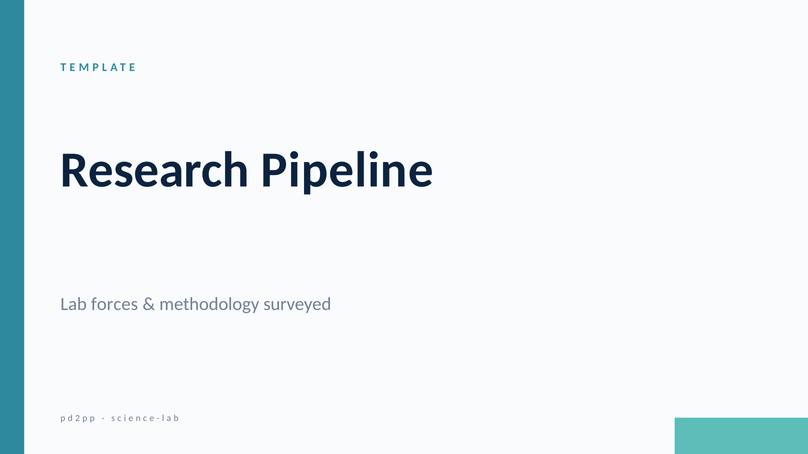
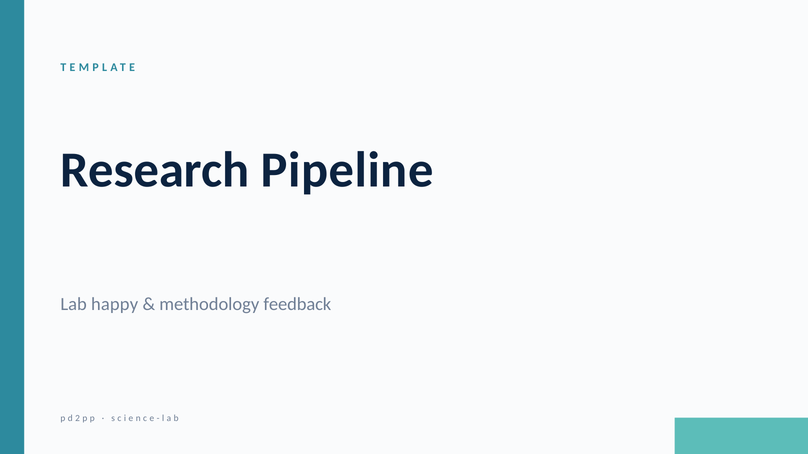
forces: forces -> happy
surveyed: surveyed -> feedback
